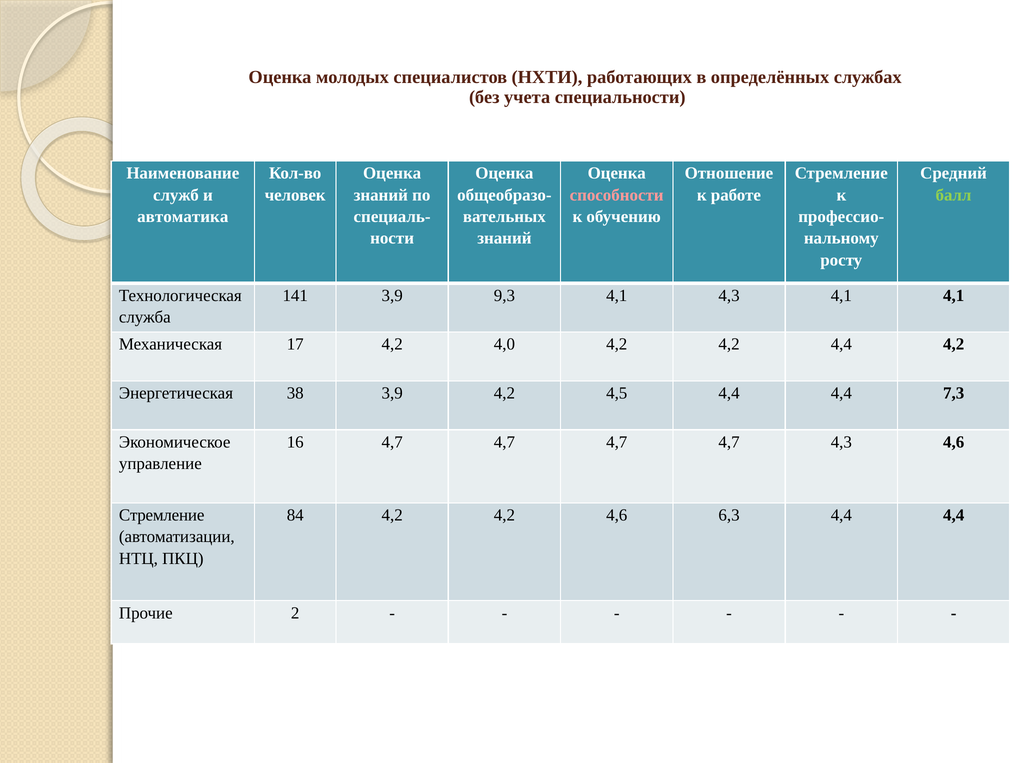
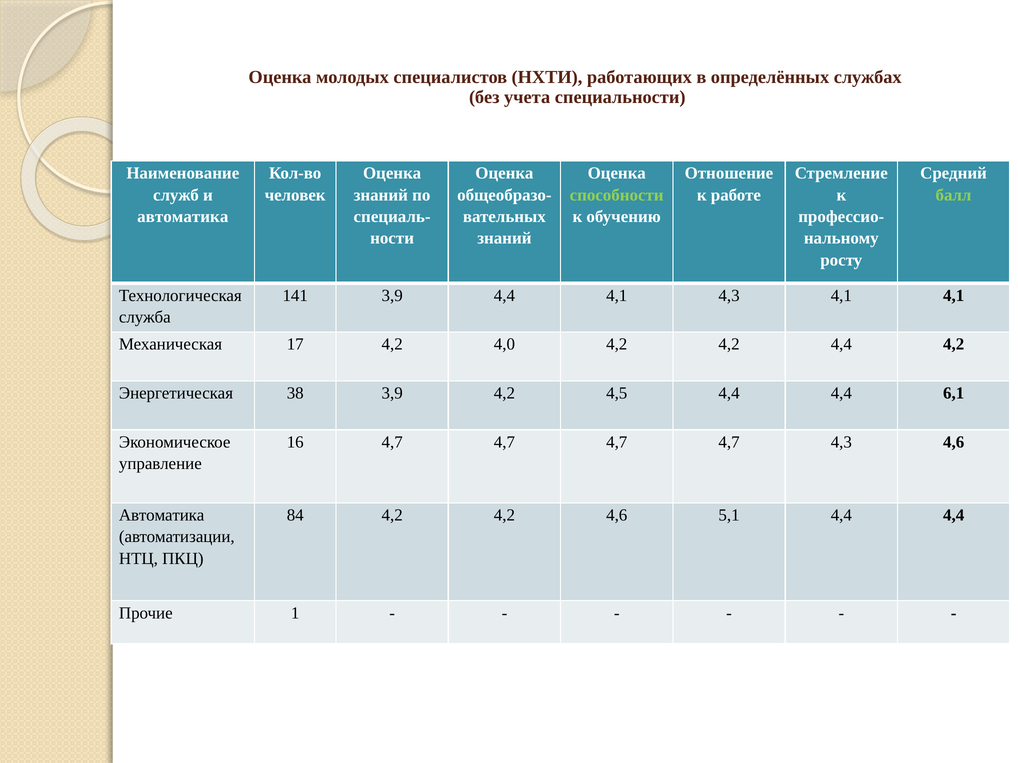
способности colour: pink -> light green
3,9 9,3: 9,3 -> 4,4
7,3: 7,3 -> 6,1
Стремление at (162, 516): Стремление -> Автоматика
6,3: 6,3 -> 5,1
2: 2 -> 1
